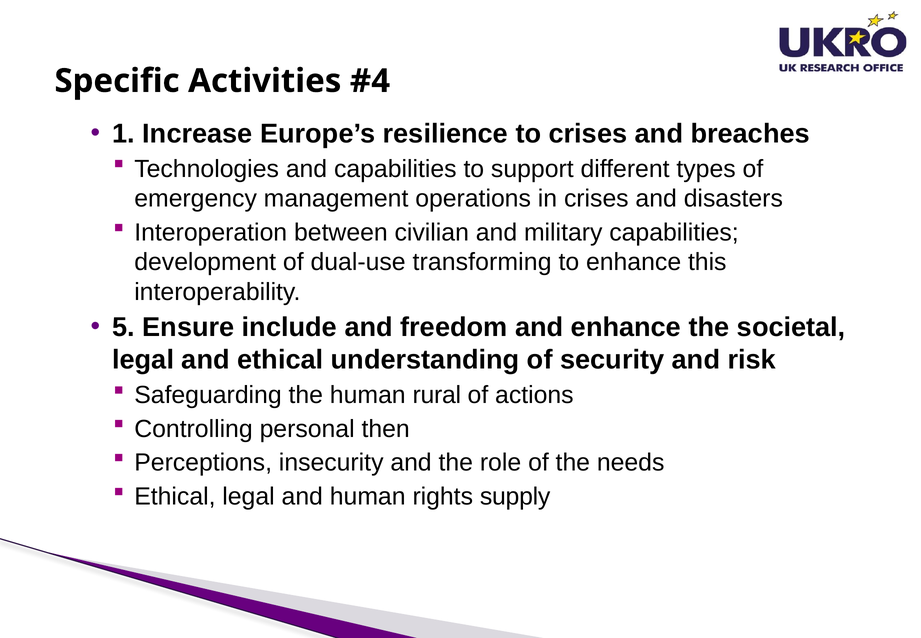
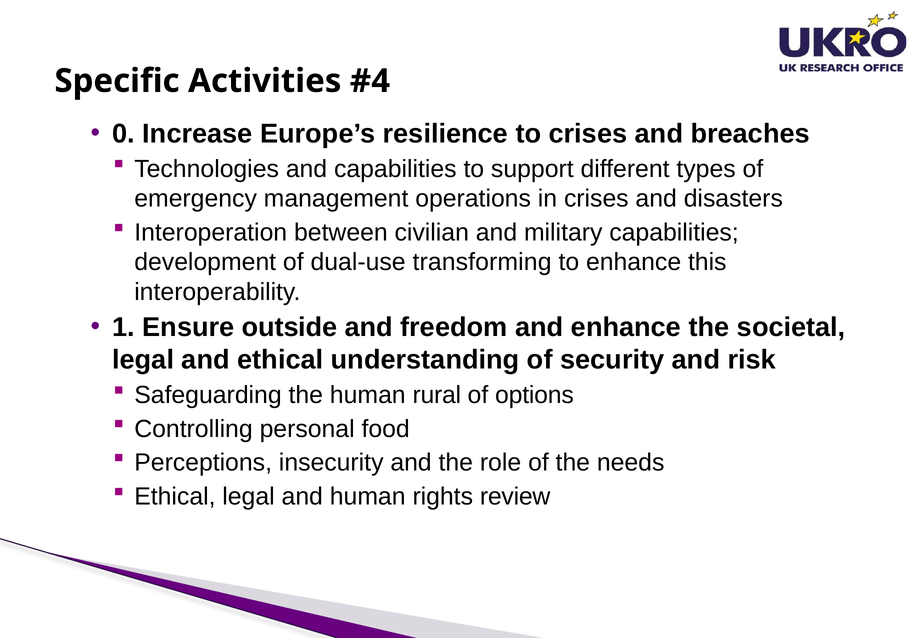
1: 1 -> 0
5: 5 -> 1
include: include -> outside
actions: actions -> options
then: then -> food
supply: supply -> review
